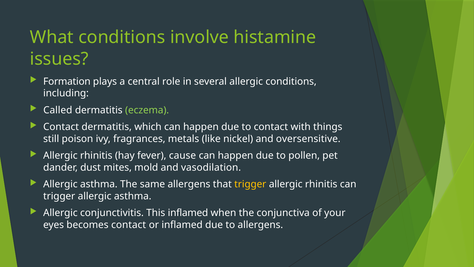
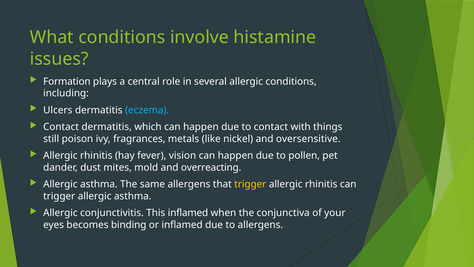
Called: Called -> Ulcers
eczema colour: light green -> light blue
cause: cause -> vision
vasodilation: vasodilation -> overreacting
becomes contact: contact -> binding
